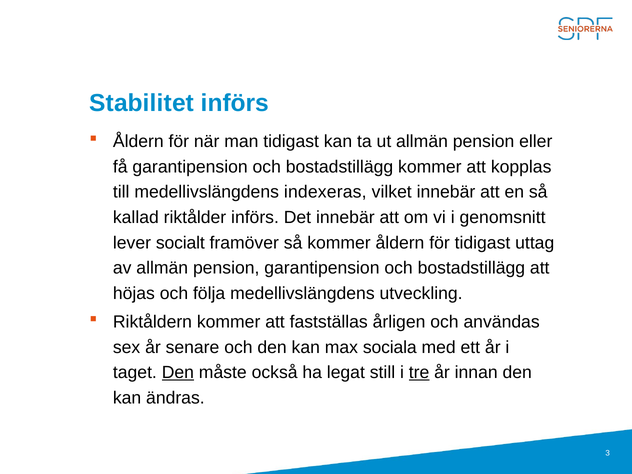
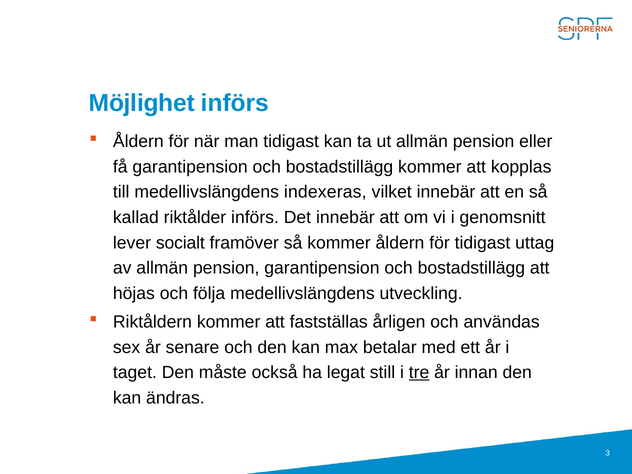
Stabilitet: Stabilitet -> Möjlighet
sociala: sociala -> betalar
Den at (178, 373) underline: present -> none
